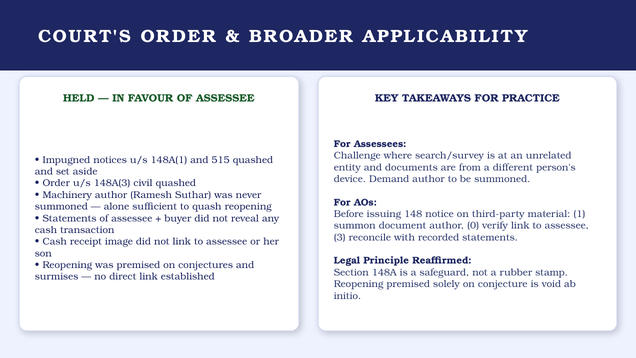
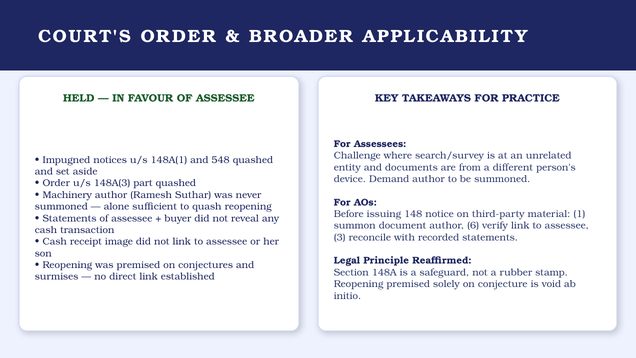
515: 515 -> 548
civil: civil -> part
0: 0 -> 6
